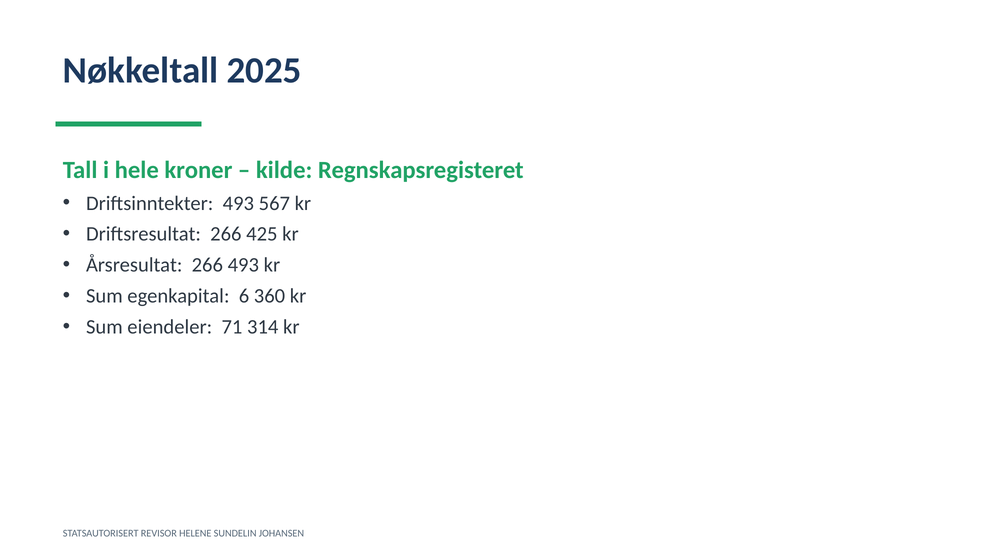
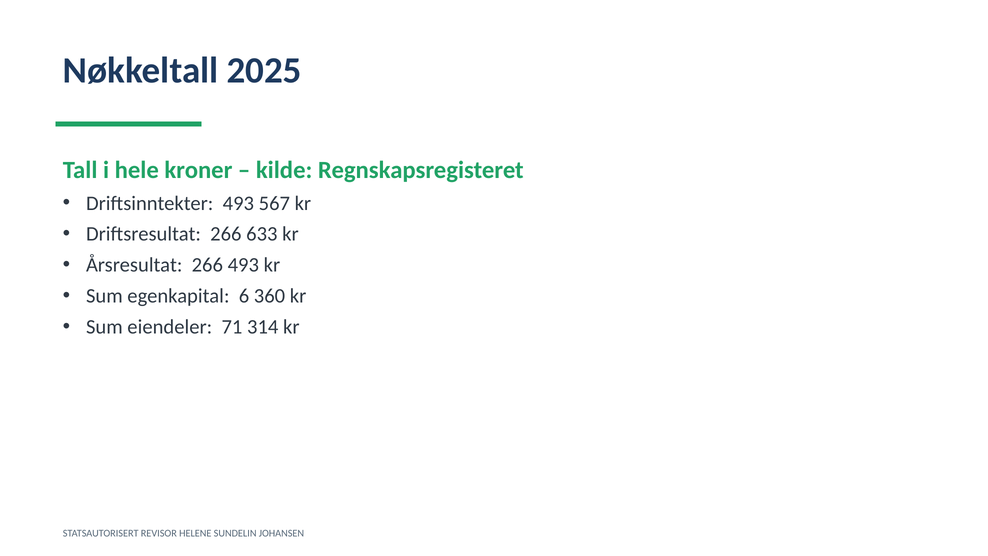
425: 425 -> 633
